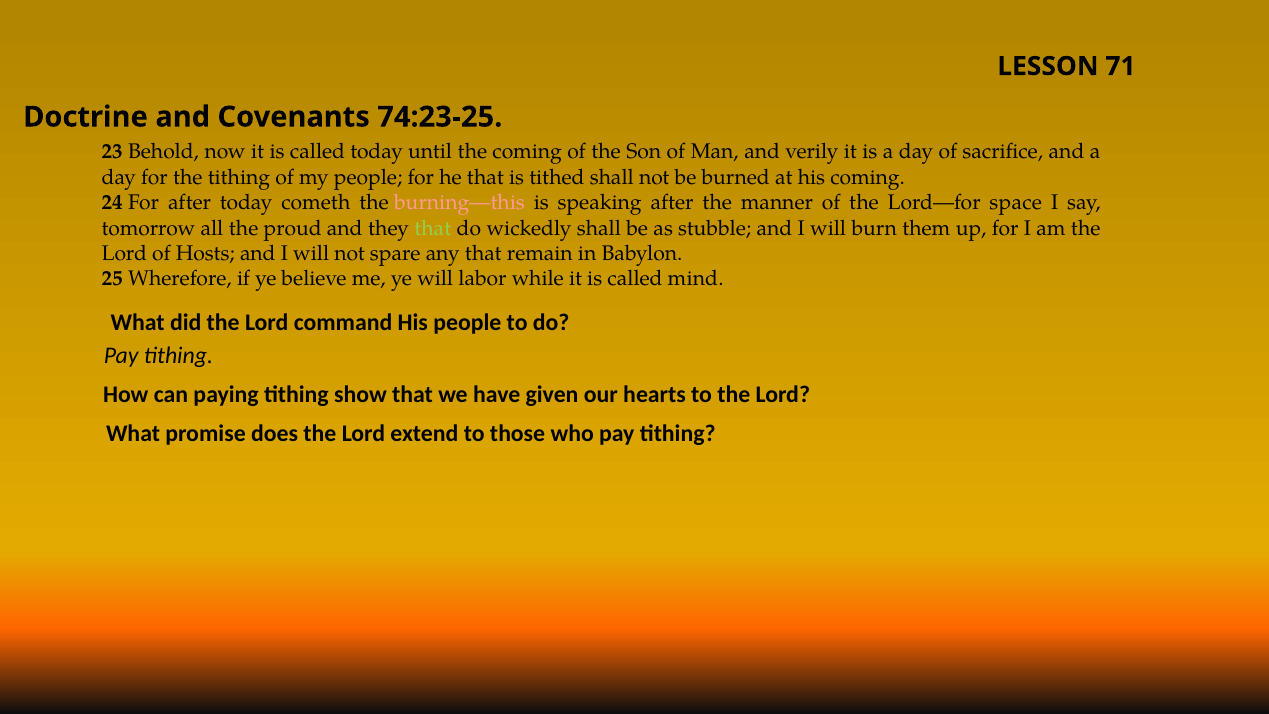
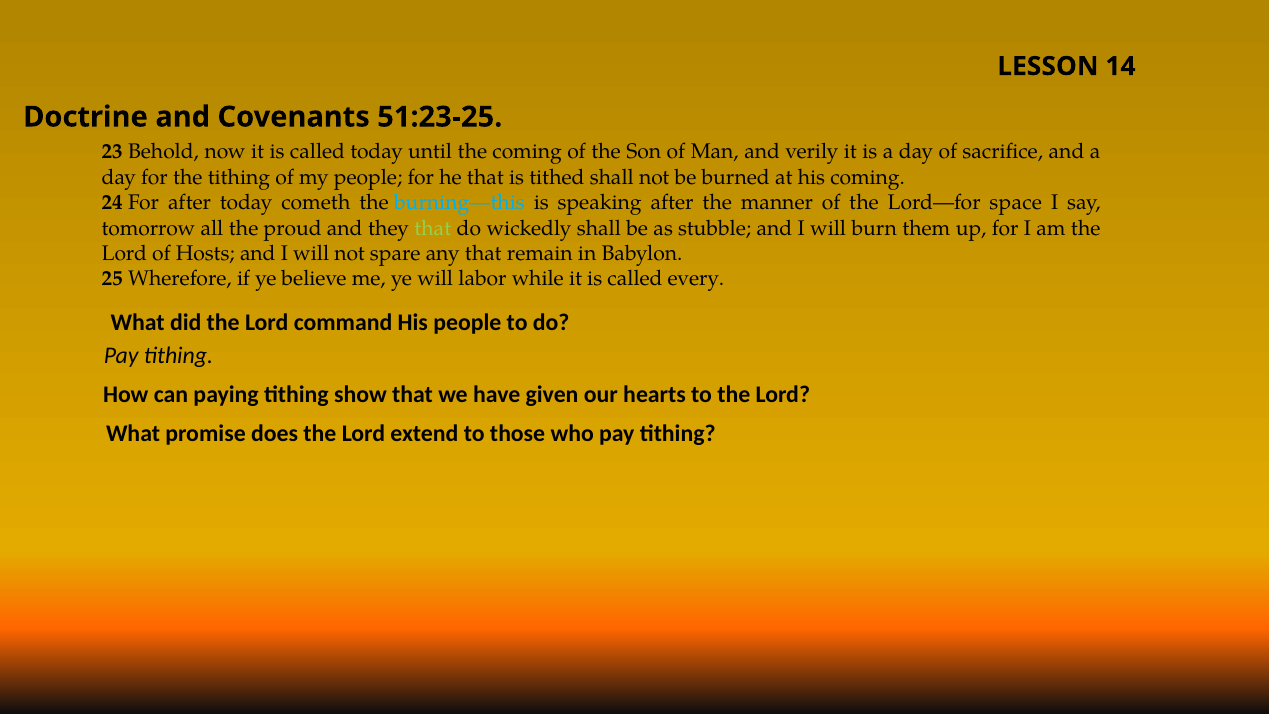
71: 71 -> 14
74:23-25: 74:23-25 -> 51:23-25
burning—this colour: pink -> light blue
mind: mind -> every
